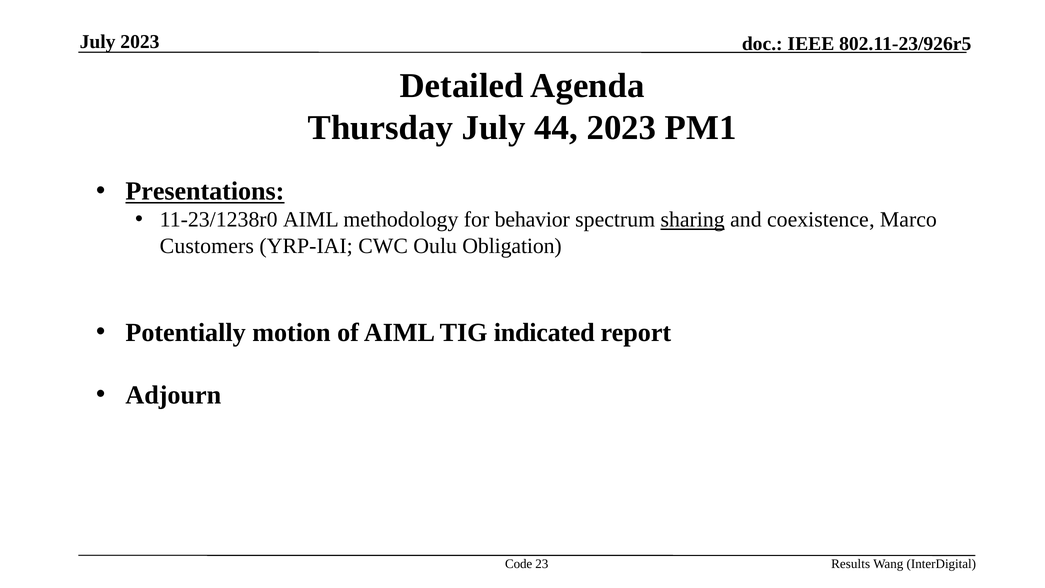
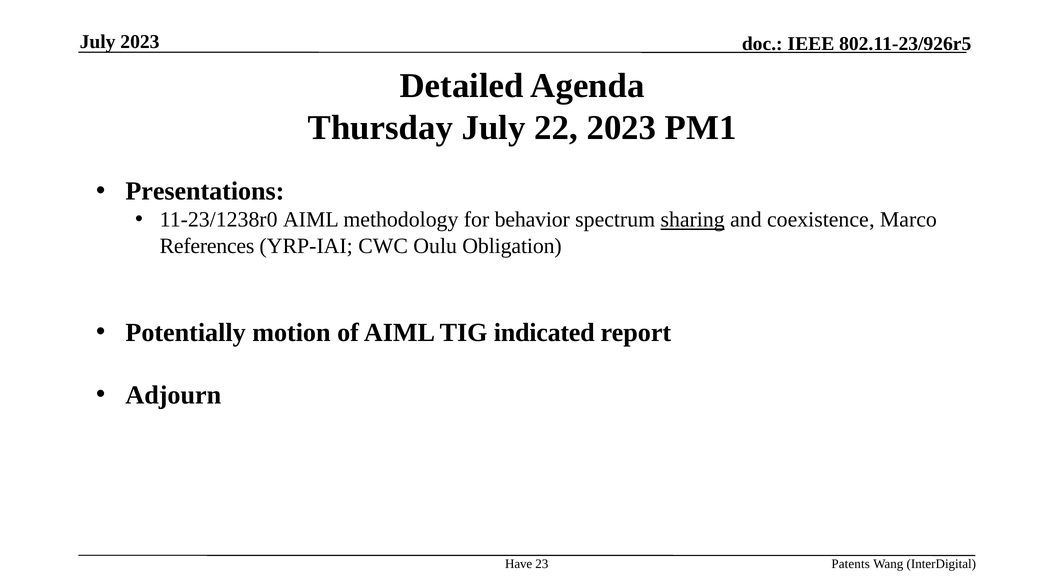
44: 44 -> 22
Presentations underline: present -> none
Customers: Customers -> References
Code: Code -> Have
Results: Results -> Patents
